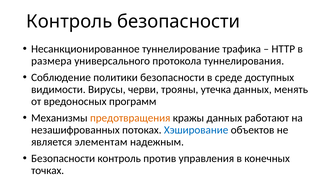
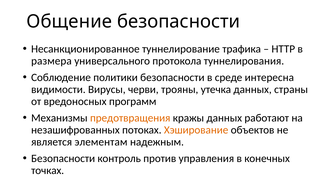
Контроль at (69, 21): Контроль -> Общение
доступных: доступных -> интересна
менять: менять -> страны
Хэширование colour: blue -> orange
